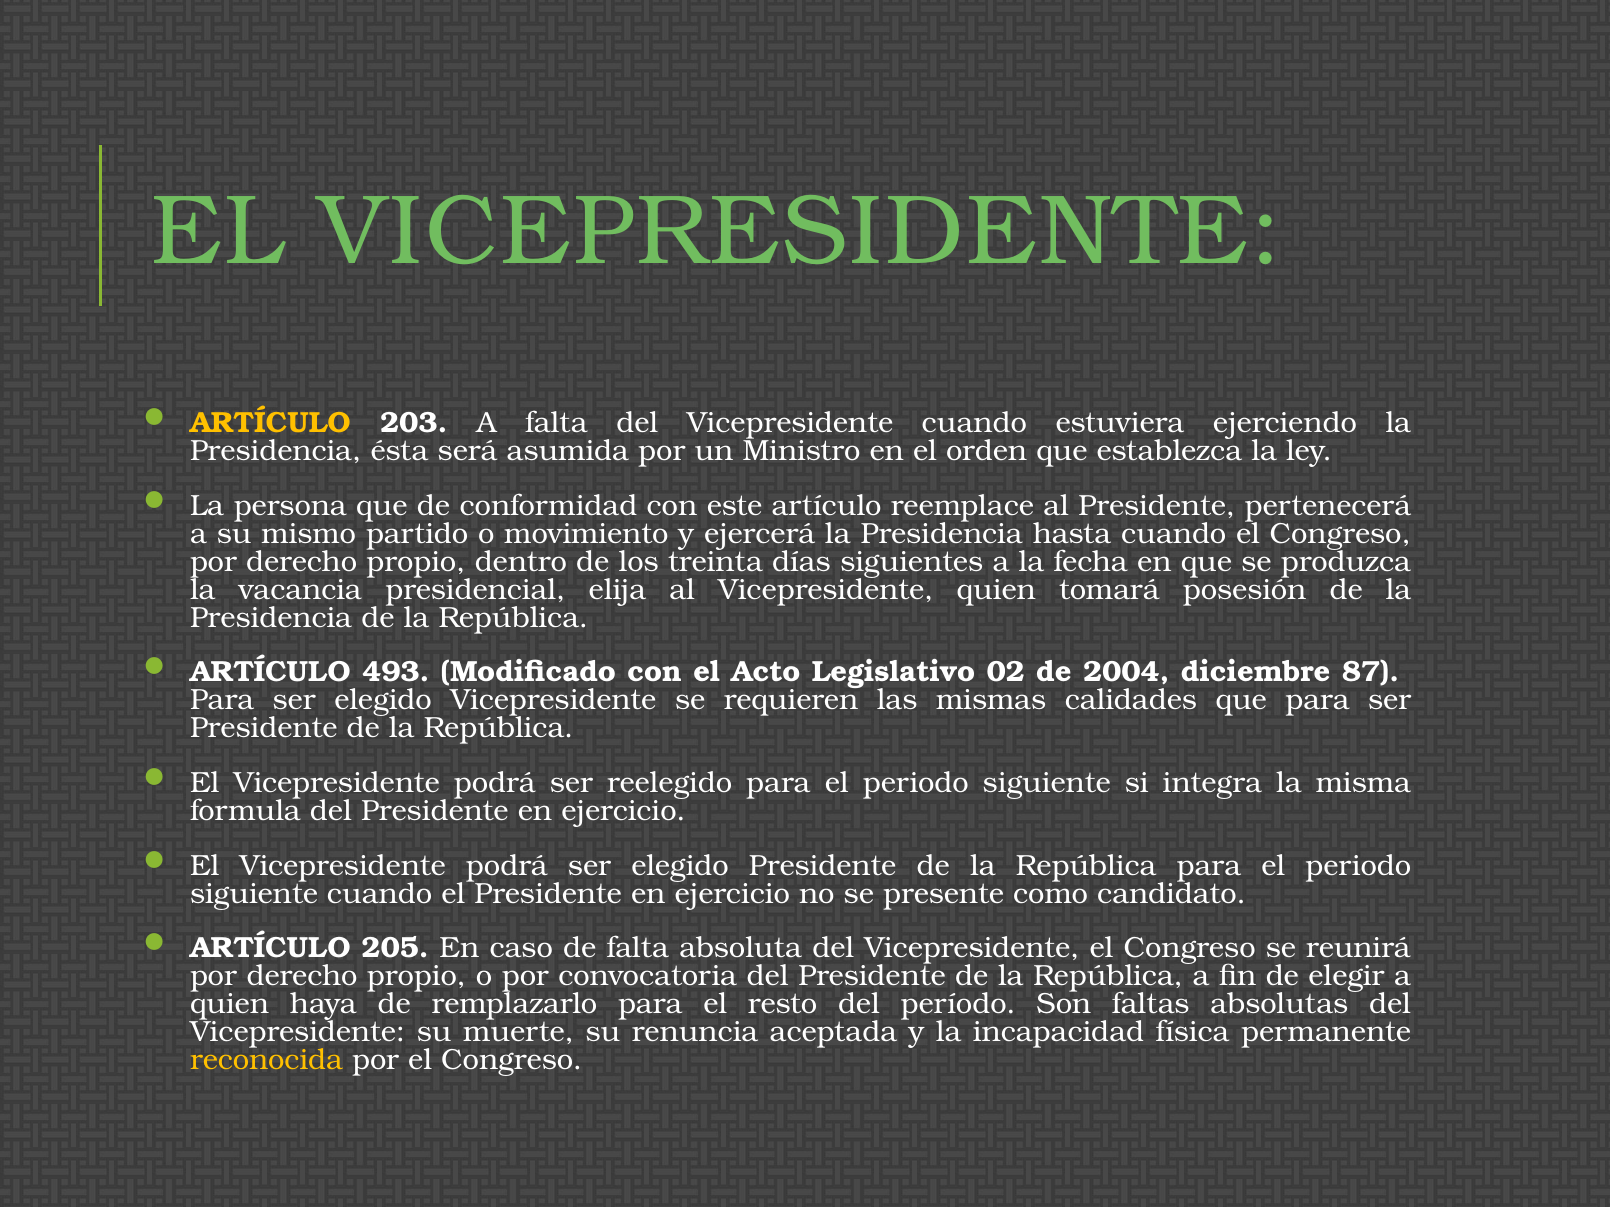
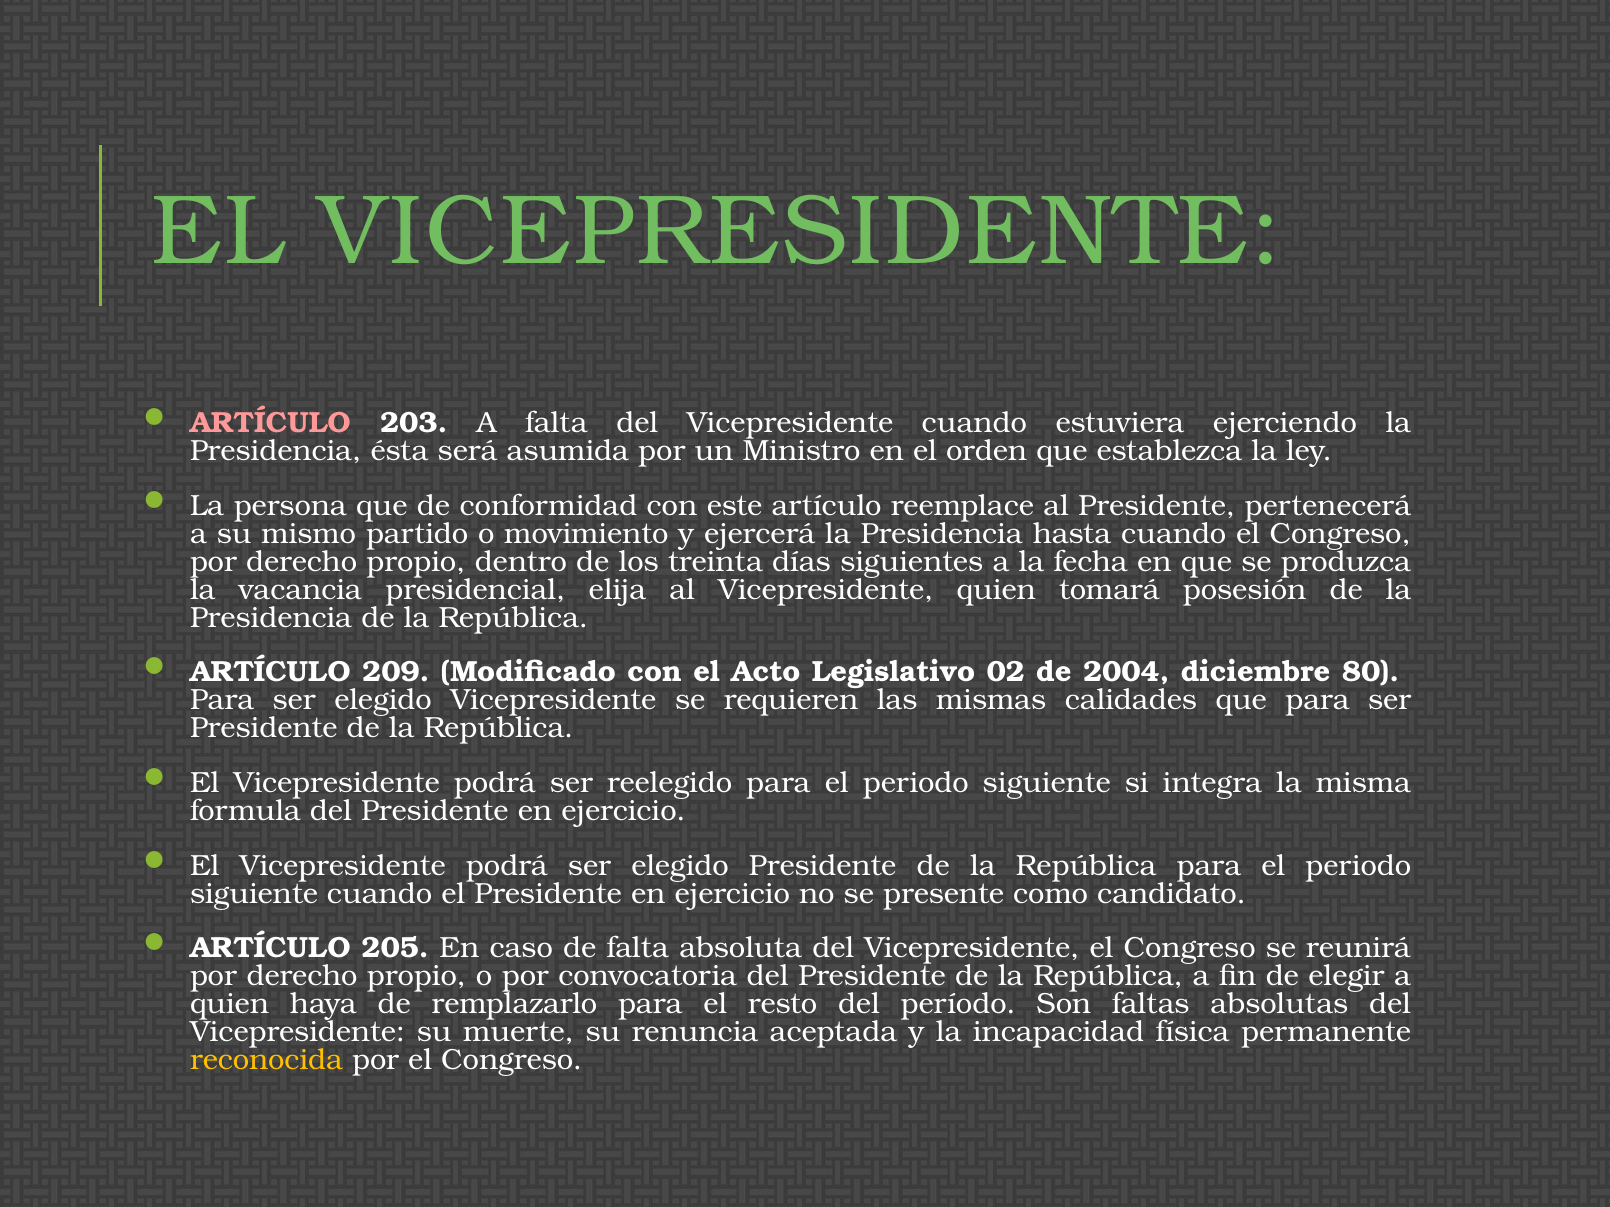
ARTÍCULO at (270, 423) colour: yellow -> pink
493: 493 -> 209
87: 87 -> 80
